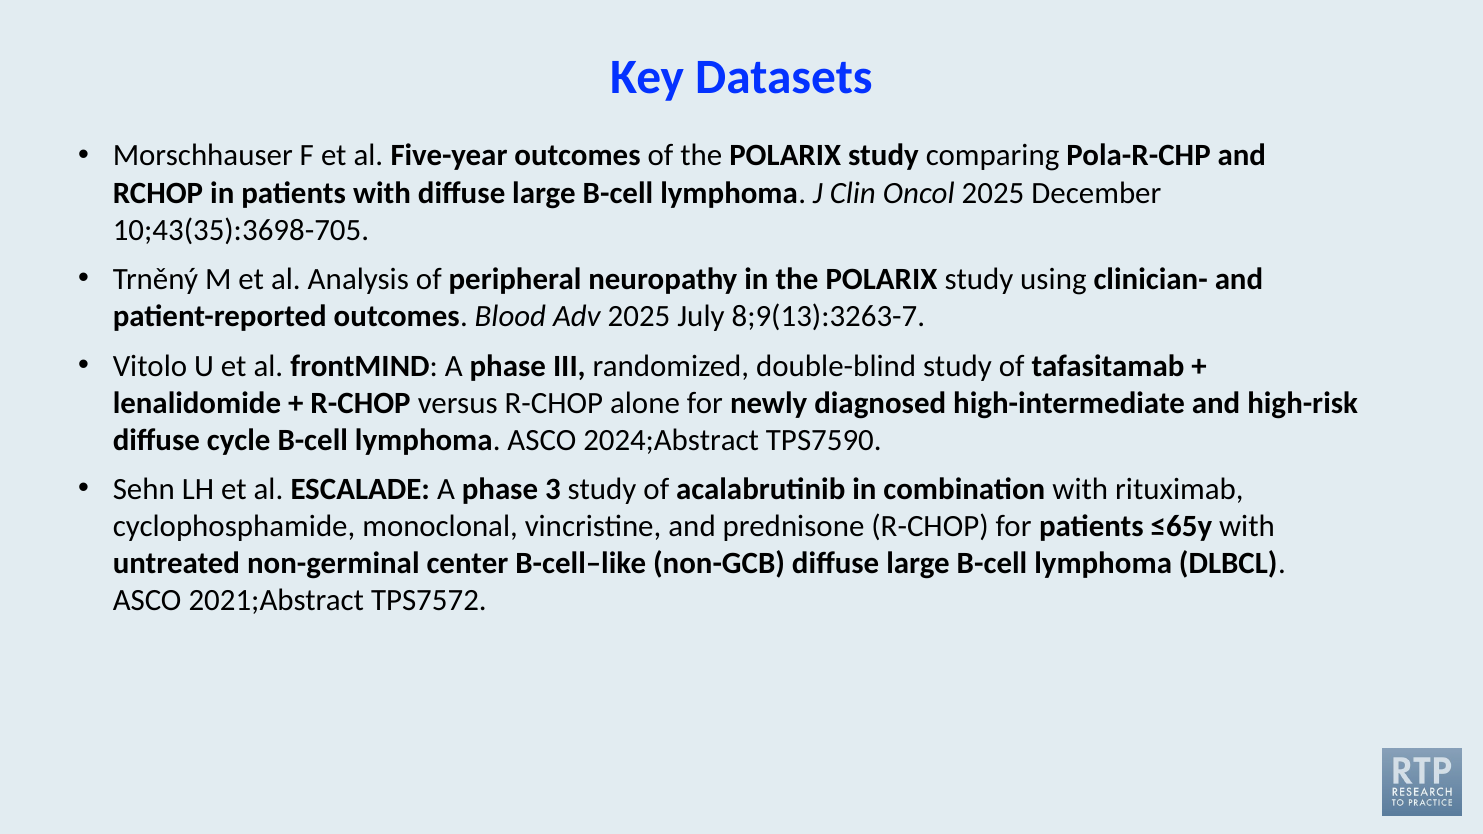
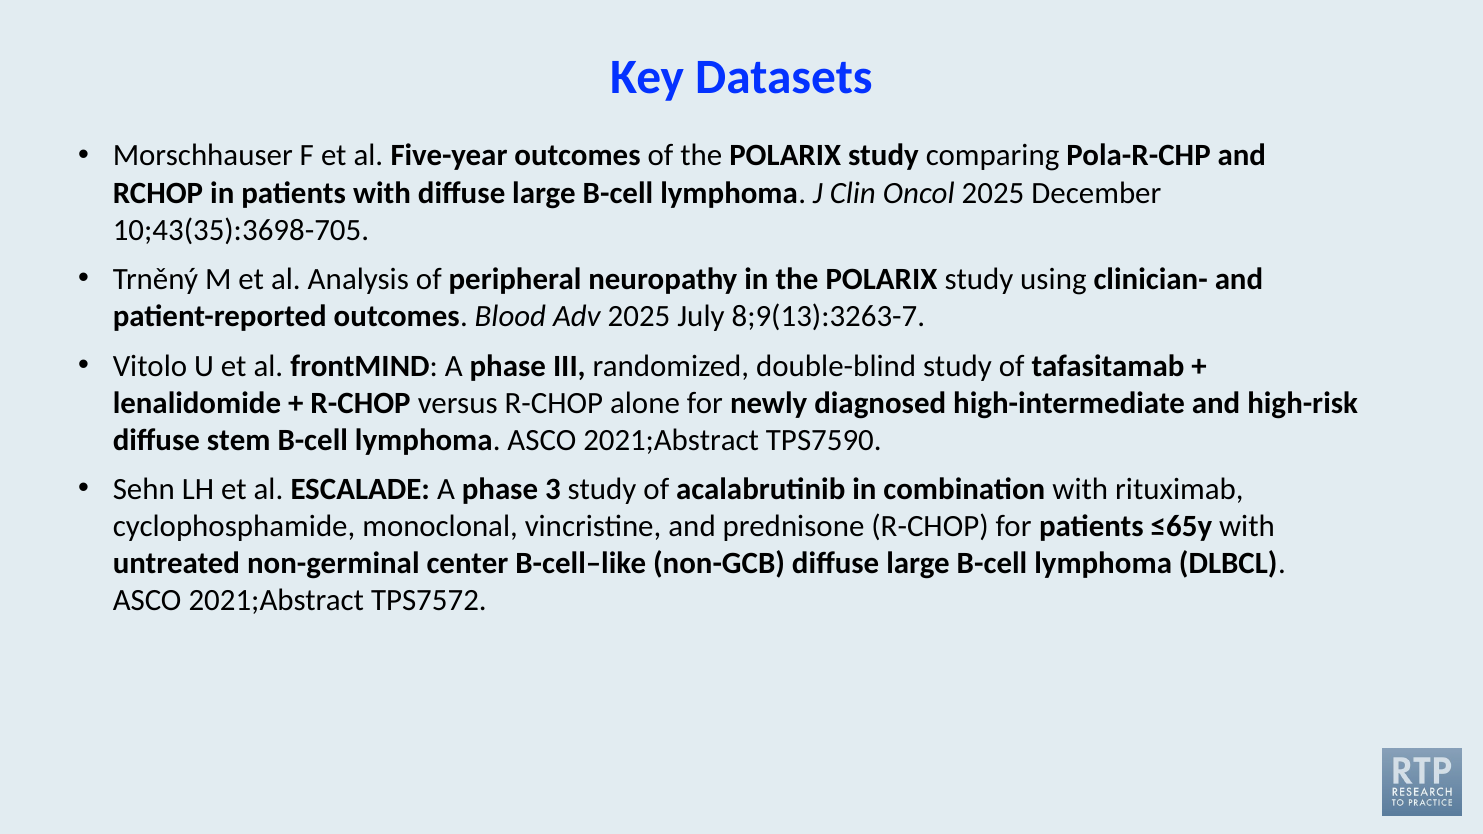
cycle: cycle -> stem
lymphoma ASCO 2024;Abstract: 2024;Abstract -> 2021;Abstract
